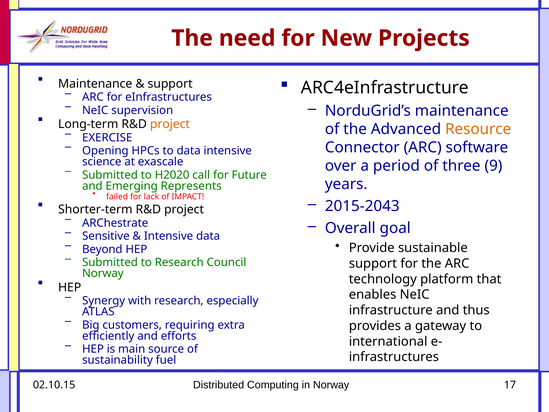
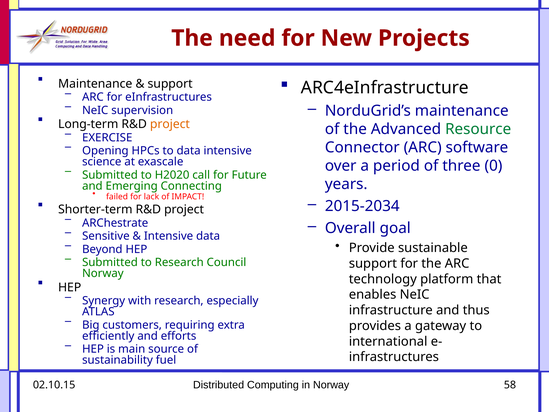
Resource colour: orange -> green
9: 9 -> 0
Represents: Represents -> Connecting
2015-2043: 2015-2043 -> 2015-2034
17: 17 -> 58
